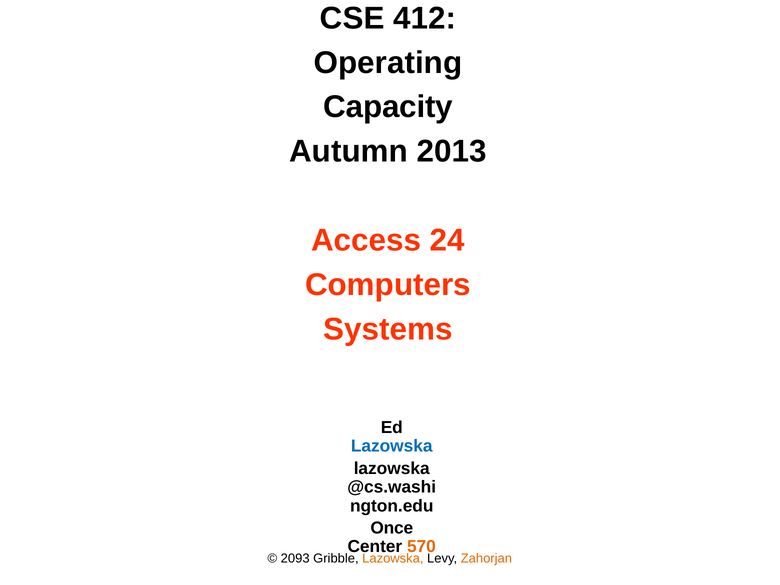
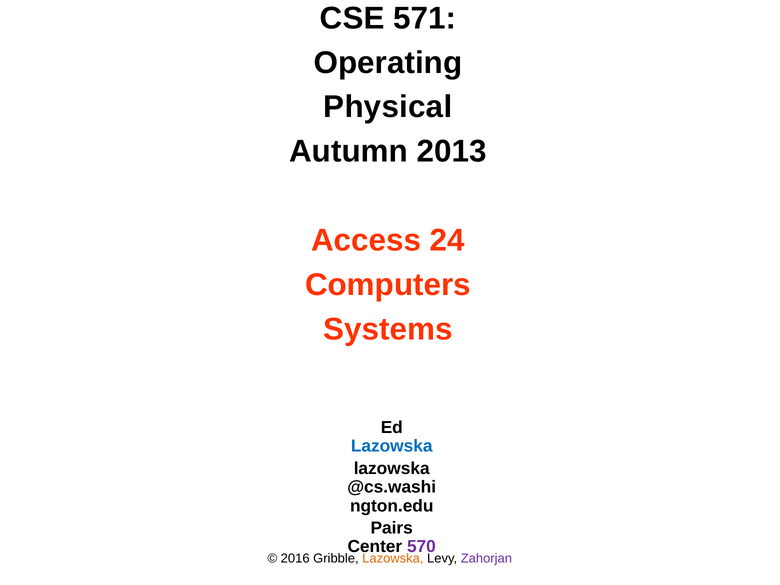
412: 412 -> 571
Capacity: Capacity -> Physical
Once: Once -> Pairs
570 colour: orange -> purple
2093: 2093 -> 2016
Zahorjan colour: orange -> purple
